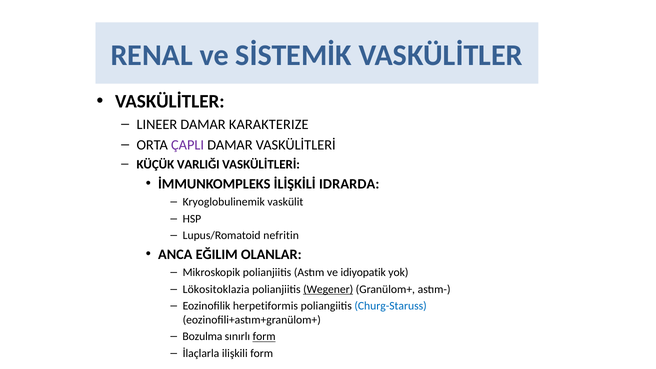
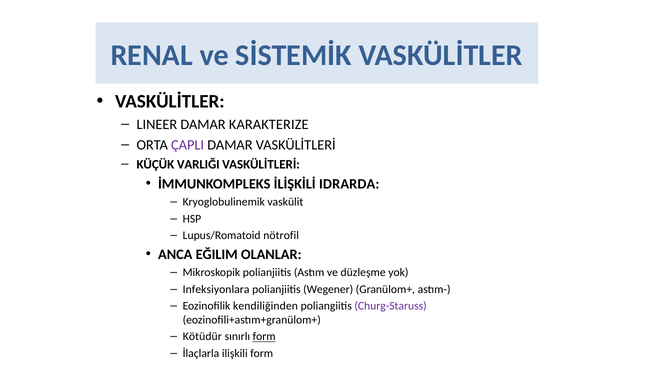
nefritin: nefritin -> nötrofil
idiyopatik: idiyopatik -> düzleşme
Lökositoklazia: Lökositoklazia -> Infeksiyonlara
Wegener underline: present -> none
herpetiformis: herpetiformis -> kendiliğinden
Churg-Staruss colour: blue -> purple
Bozulma: Bozulma -> Kötüdür
